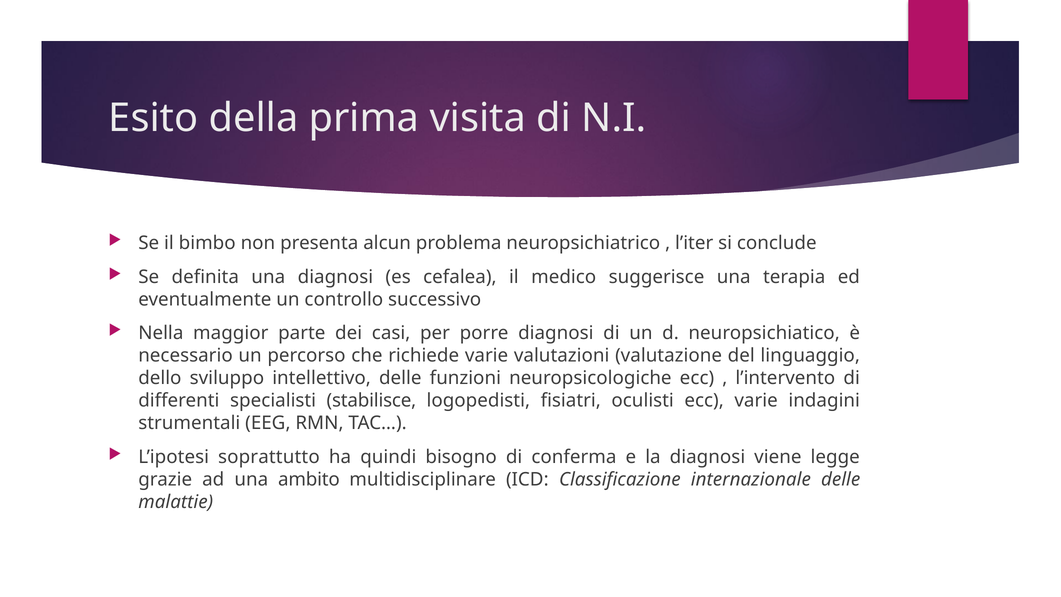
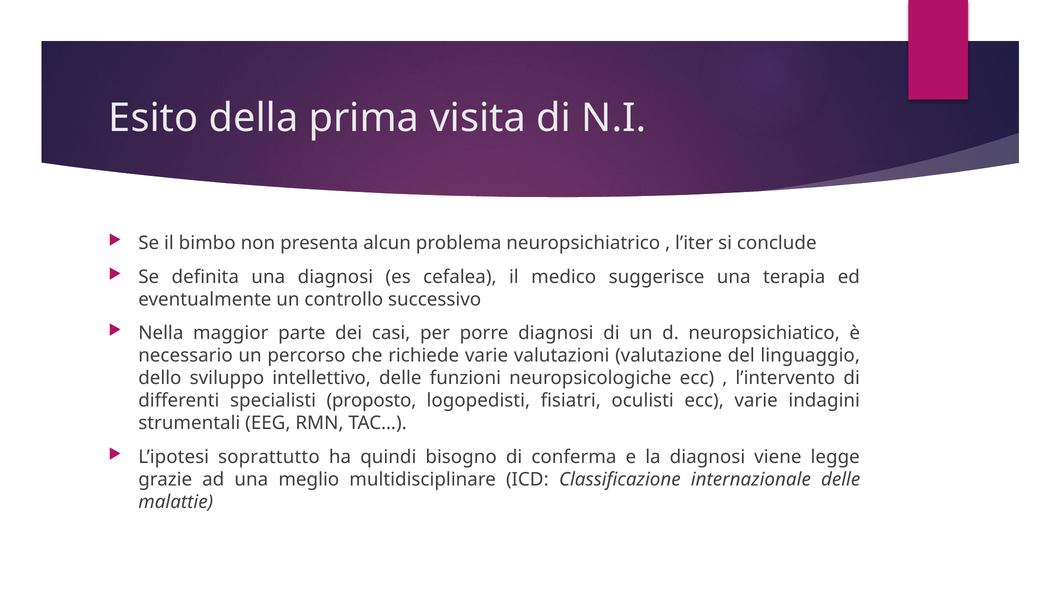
stabilisce: stabilisce -> proposto
ambito: ambito -> meglio
